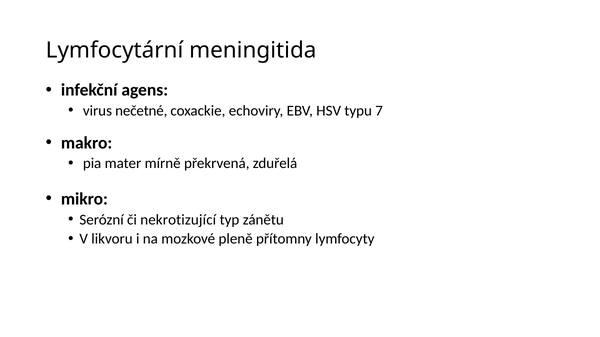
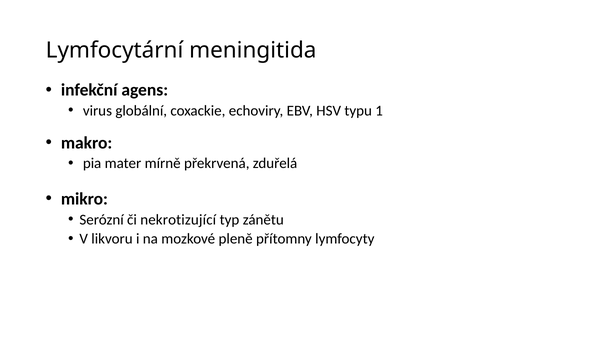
nečetné: nečetné -> globální
7: 7 -> 1
